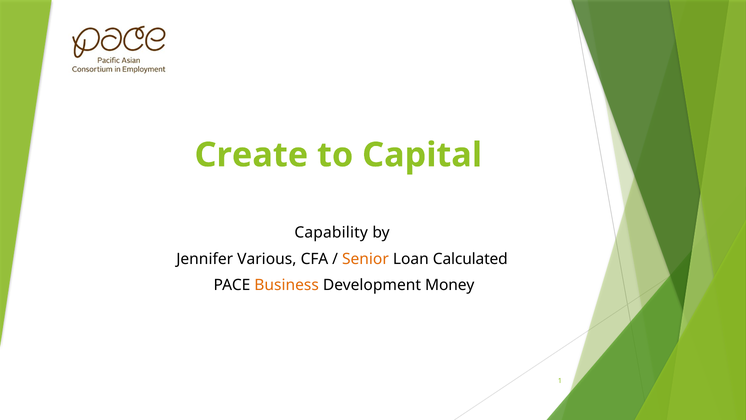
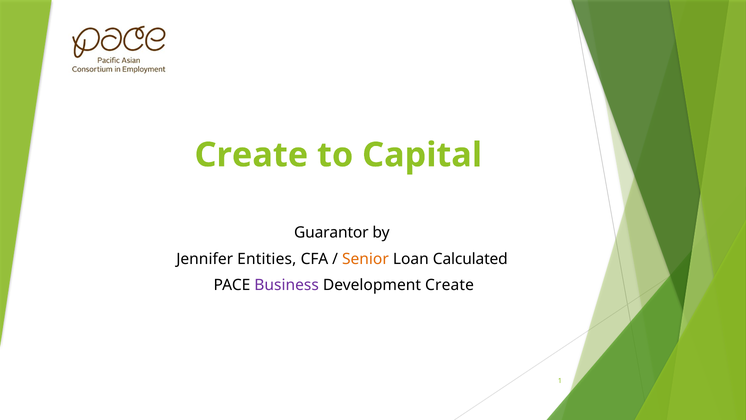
Capability: Capability -> Guarantor
Various: Various -> Entities
Business colour: orange -> purple
Development Money: Money -> Create
